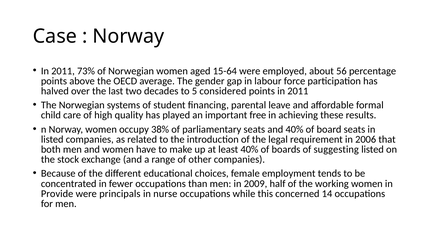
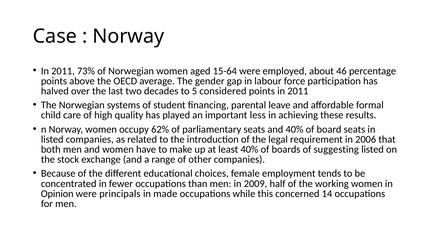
56: 56 -> 46
free: free -> less
38%: 38% -> 62%
Provide: Provide -> Opinion
nurse: nurse -> made
